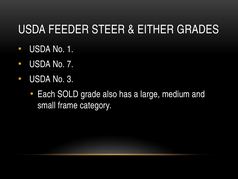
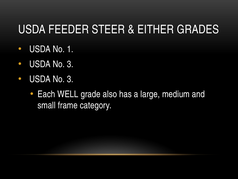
7 at (70, 64): 7 -> 3
SOLD: SOLD -> WELL
